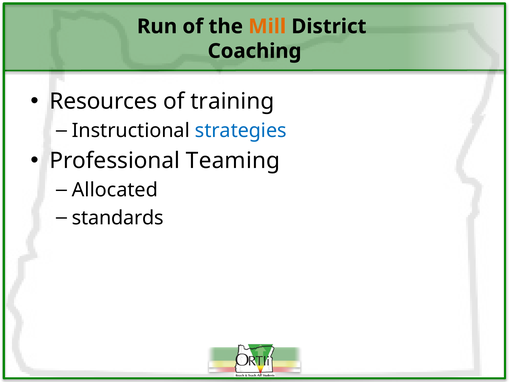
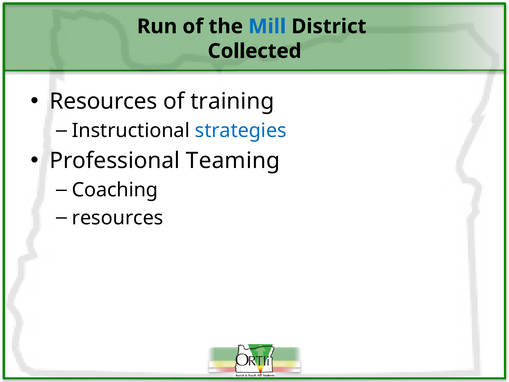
Mill colour: orange -> blue
Coaching: Coaching -> Collected
Allocated: Allocated -> Coaching
standards at (118, 218): standards -> resources
